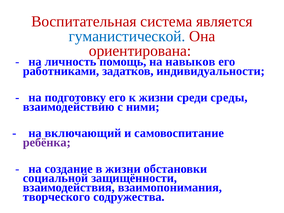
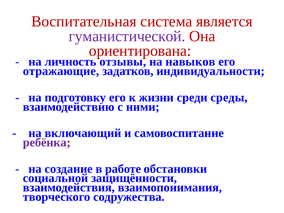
гуманистической colour: blue -> purple
помощь: помощь -> отзывы
работниками: работниками -> отражающие
в жизни: жизни -> работе
